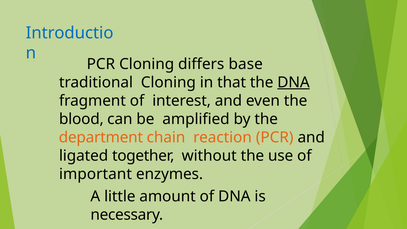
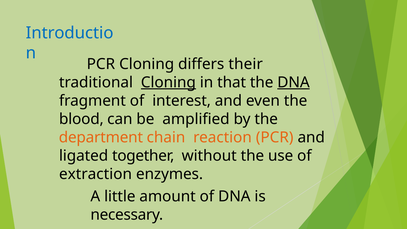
base: base -> their
Cloning at (168, 82) underline: none -> present
important: important -> extraction
